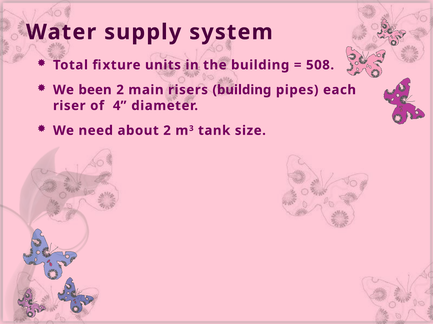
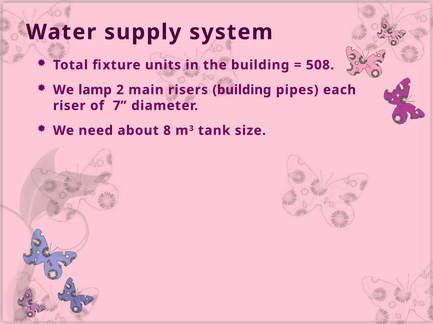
been: been -> lamp
4: 4 -> 7
about 2: 2 -> 8
